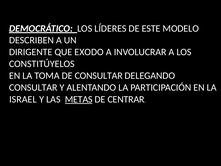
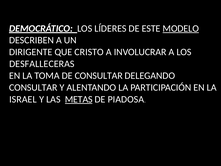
MODELO underline: none -> present
EXODO: EXODO -> CRISTO
CONSTITÚYELOS: CONSTITÚYELOS -> DESFALLECERAS
CENTRAR: CENTRAR -> PIADOSA
